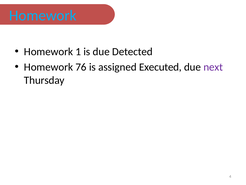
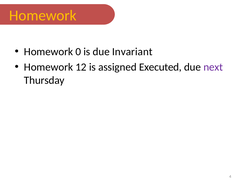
Homework at (43, 15) colour: light blue -> yellow
1: 1 -> 0
Detected: Detected -> Invariant
76: 76 -> 12
